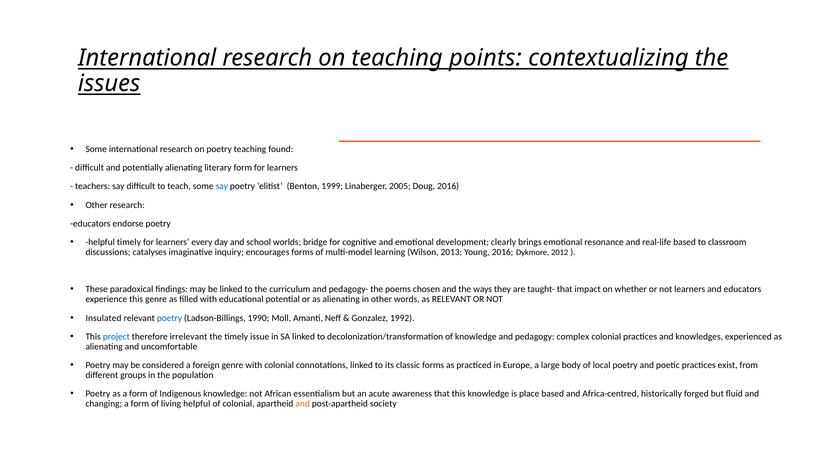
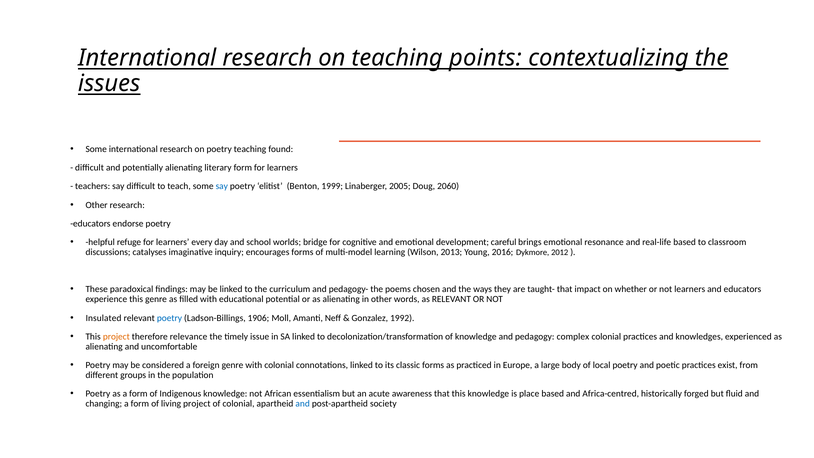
Doug 2016: 2016 -> 2060
helpful timely: timely -> refuge
clearly: clearly -> careful
1990: 1990 -> 1906
project at (116, 336) colour: blue -> orange
irrelevant: irrelevant -> relevance
living helpful: helpful -> project
and at (303, 404) colour: orange -> blue
